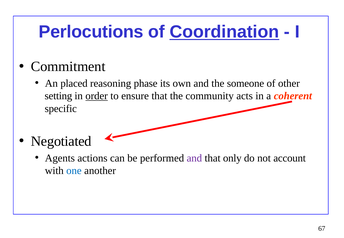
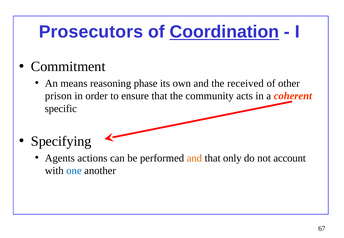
Perlocutions: Perlocutions -> Prosecutors
placed: placed -> means
someone: someone -> received
setting: setting -> prison
order underline: present -> none
Negotiated: Negotiated -> Specifying
and at (194, 158) colour: purple -> orange
